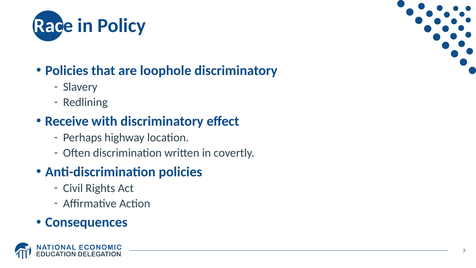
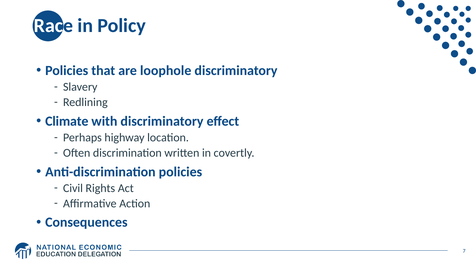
Receive: Receive -> Climate
